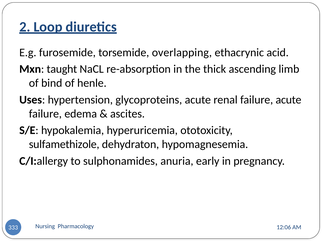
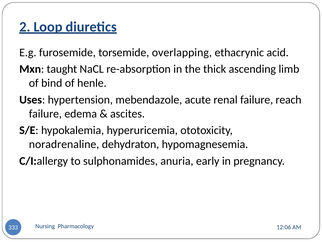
glycoproteins: glycoproteins -> mebendazole
failure acute: acute -> reach
sulfamethizole: sulfamethizole -> noradrenaline
